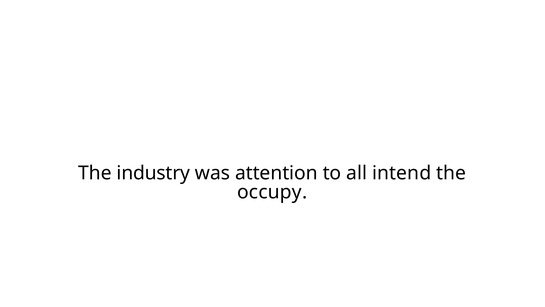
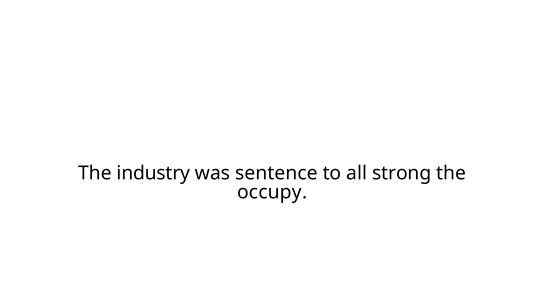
attention: attention -> sentence
intend: intend -> strong
